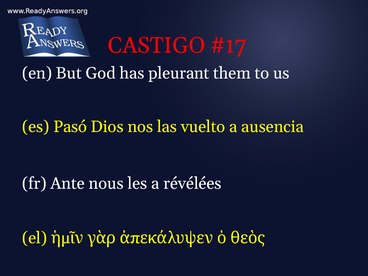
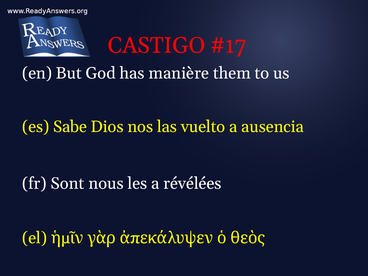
pleurant: pleurant -> manière
Pasó: Pasó -> Sabe
Ante: Ante -> Sont
